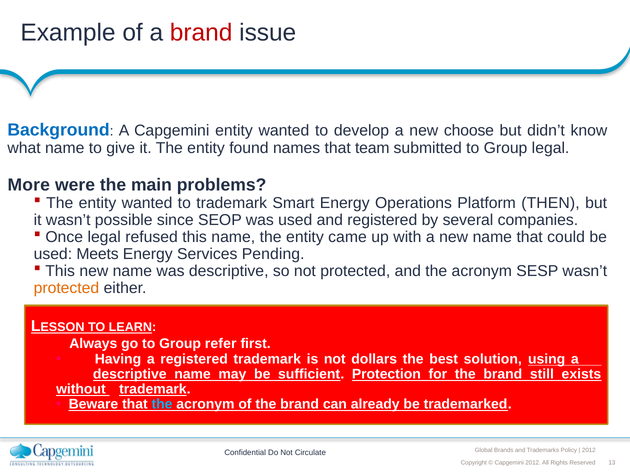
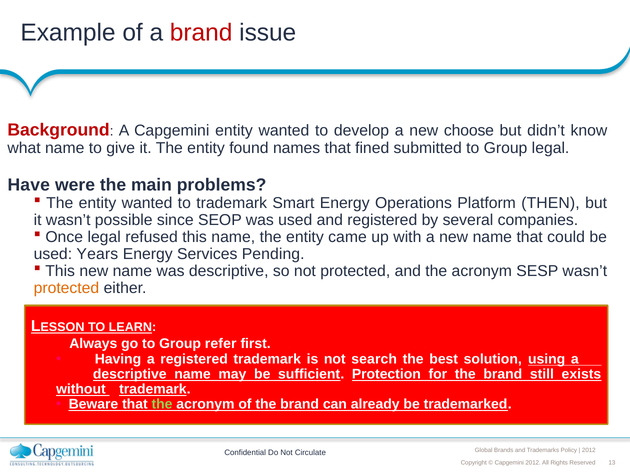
Background colour: blue -> red
team: team -> fined
More: More -> Have
Meets: Meets -> Years
dollars: dollars -> search
the at (162, 405) colour: light blue -> light green
